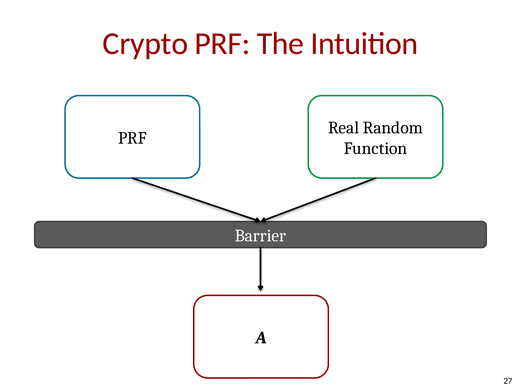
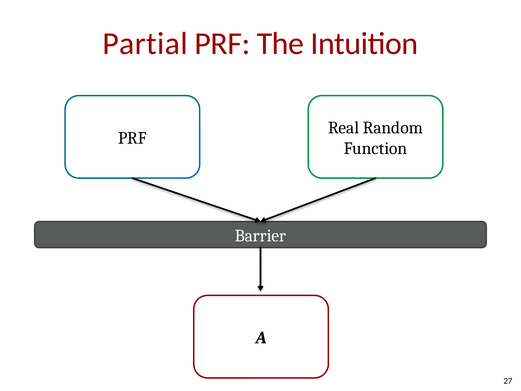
Crypto: Crypto -> Partial
